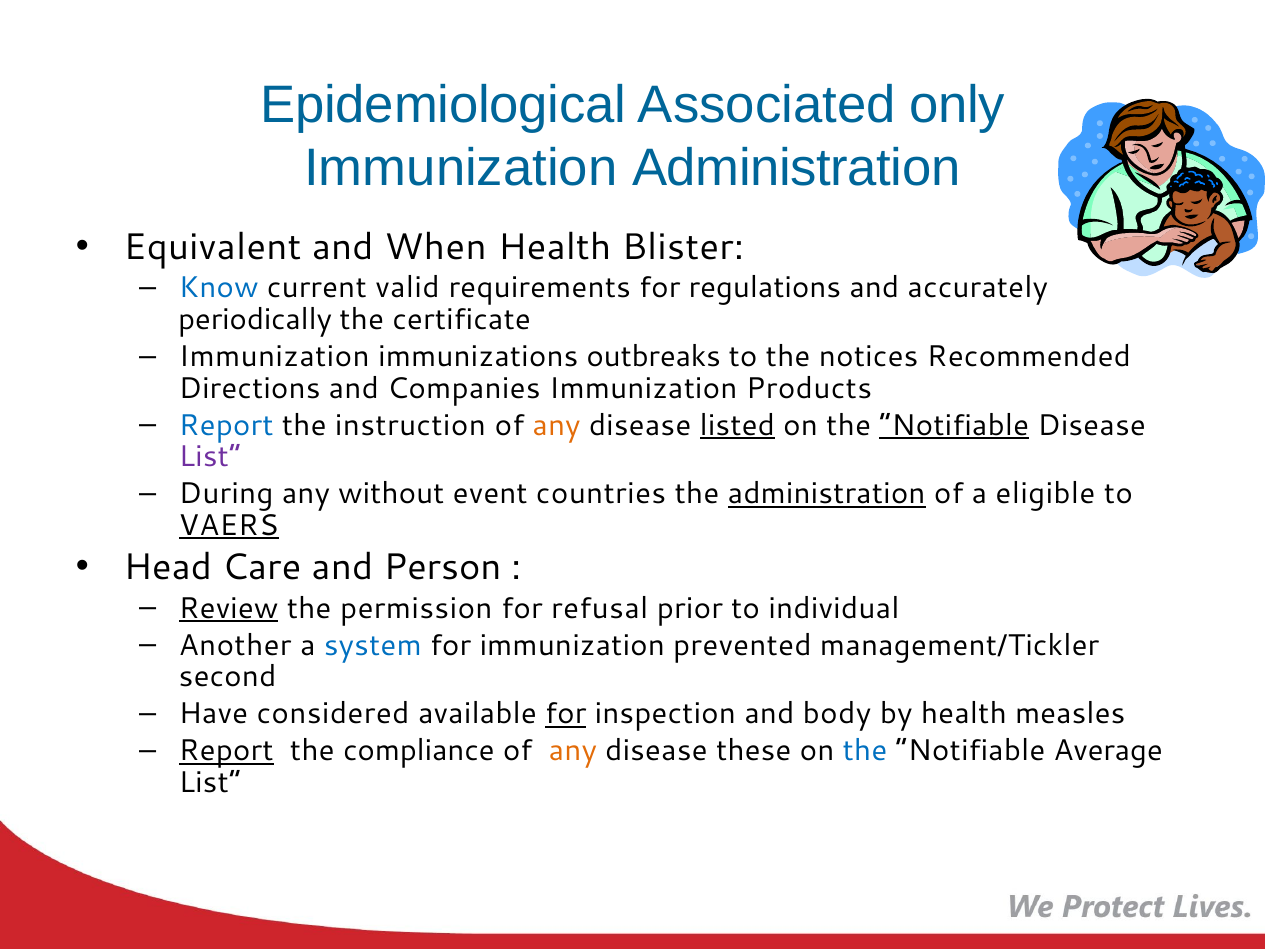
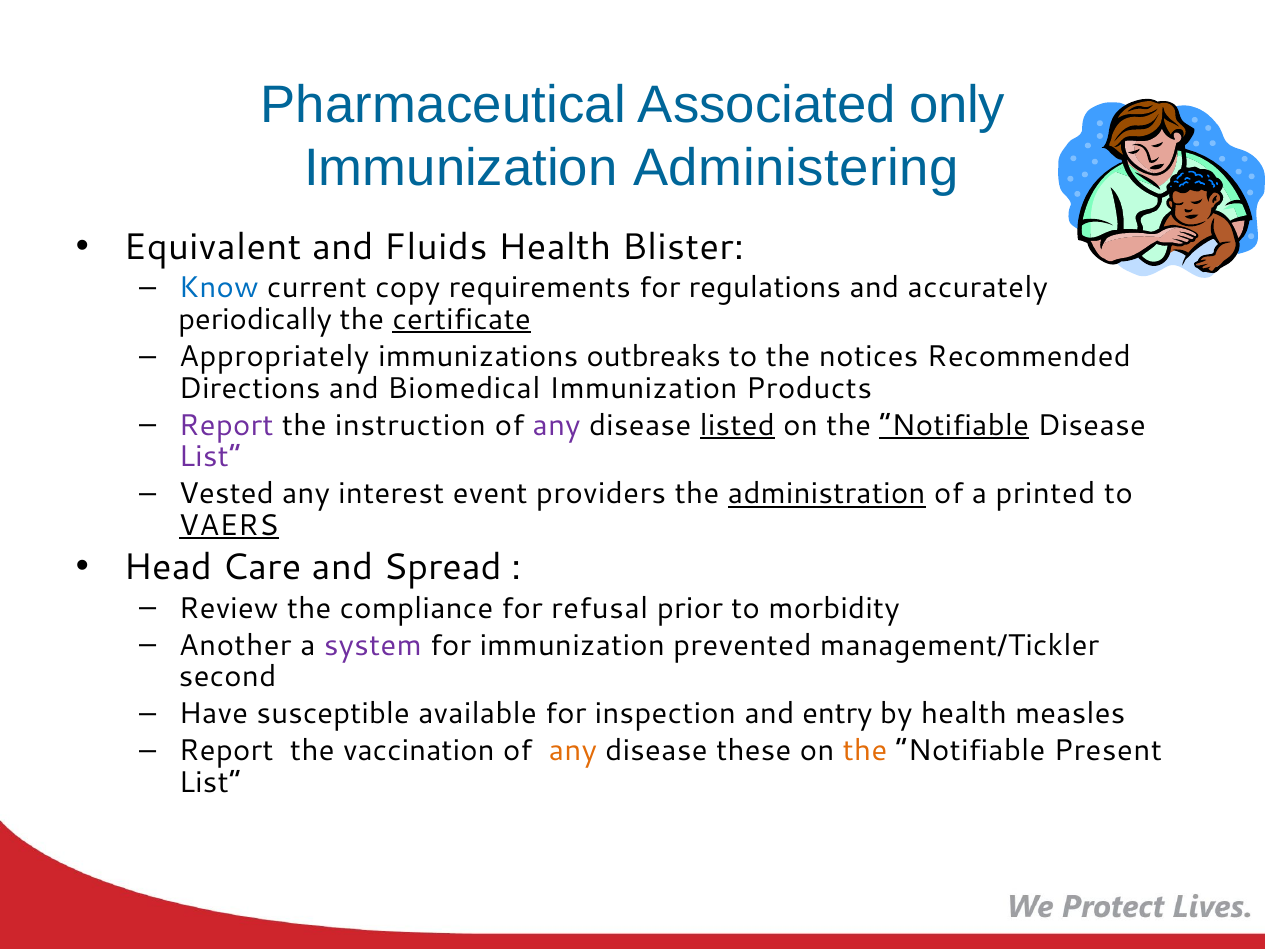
Epidemiological: Epidemiological -> Pharmaceutical
Immunization Administration: Administration -> Administering
When: When -> Fluids
valid: valid -> copy
certificate underline: none -> present
Immunization at (274, 357): Immunization -> Appropriately
Companies: Companies -> Biomedical
Report at (226, 425) colour: blue -> purple
any at (557, 425) colour: orange -> purple
During: During -> Vested
without: without -> interest
countries: countries -> providers
eligible: eligible -> printed
Person: Person -> Spread
Review underline: present -> none
permission: permission -> compliance
individual: individual -> morbidity
system colour: blue -> purple
considered: considered -> susceptible
for at (566, 714) underline: present -> none
body: body -> entry
Report at (226, 751) underline: present -> none
compliance: compliance -> vaccination
the at (865, 751) colour: blue -> orange
Average: Average -> Present
